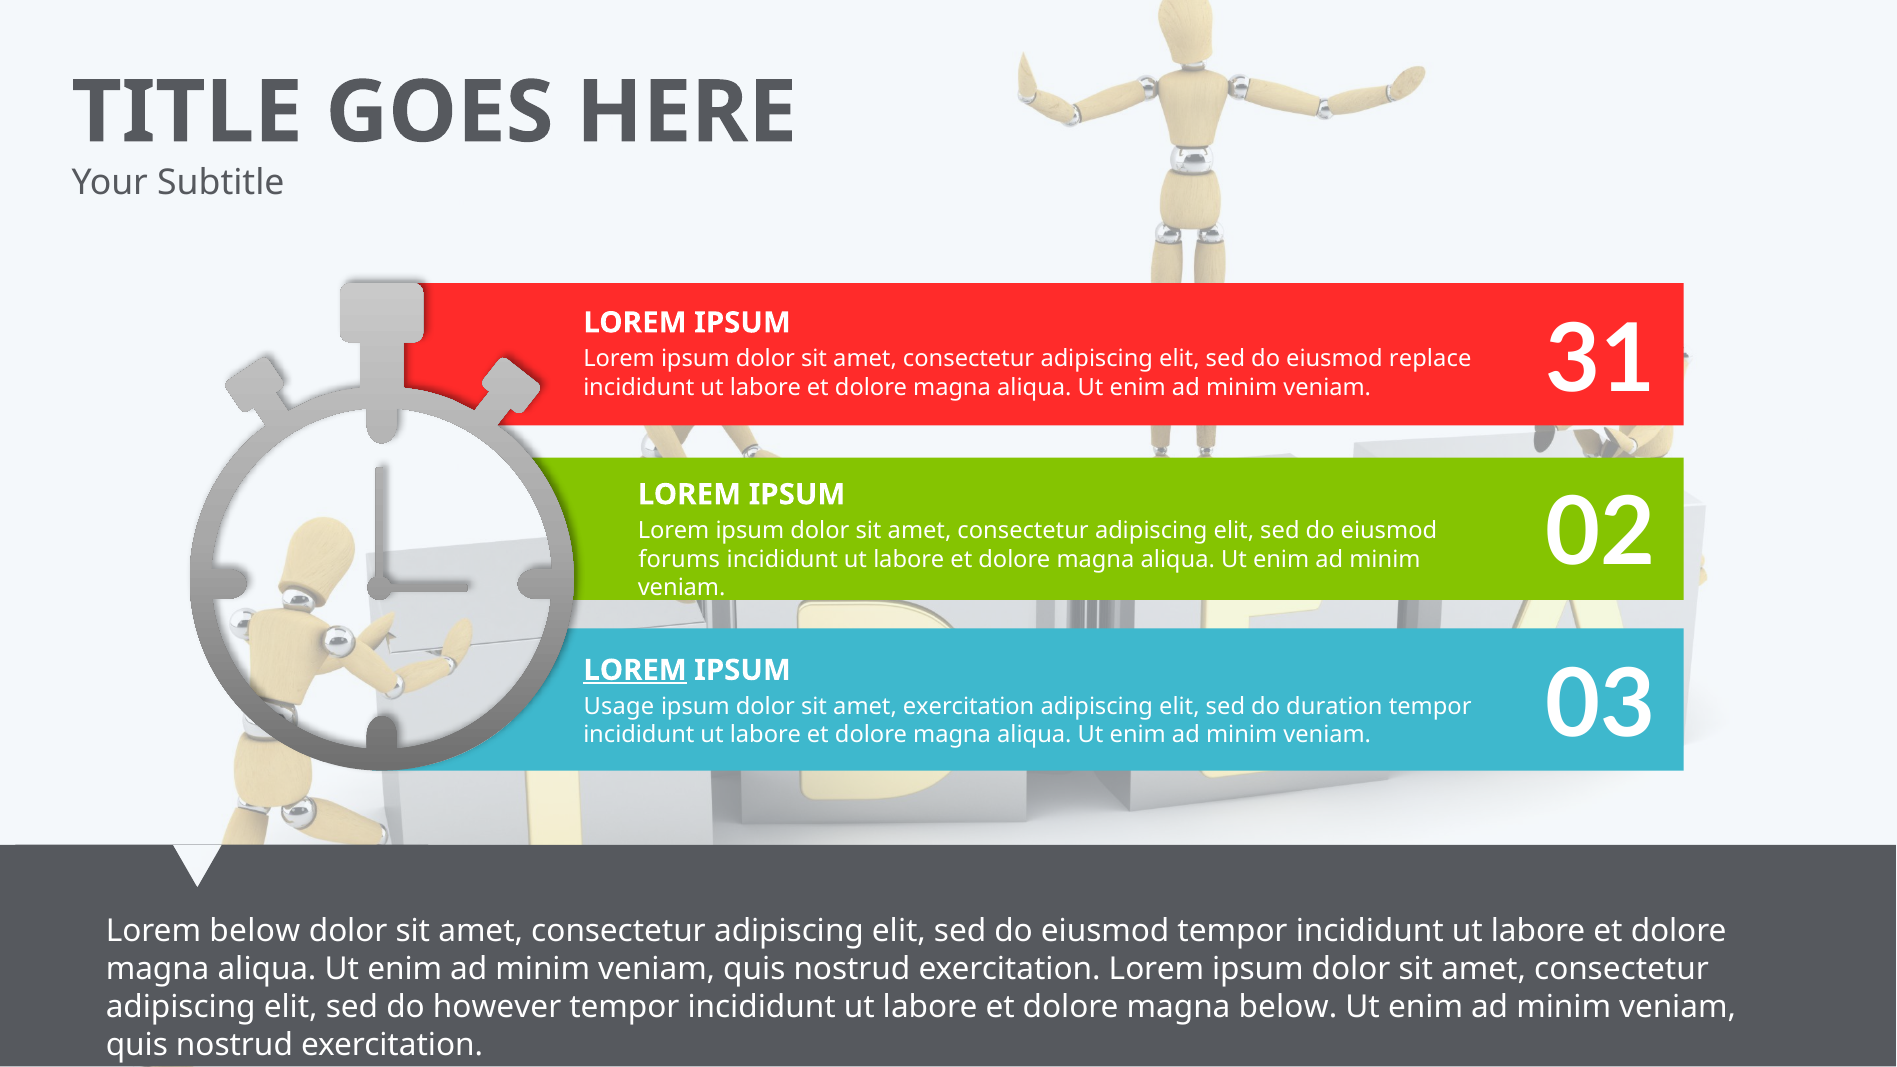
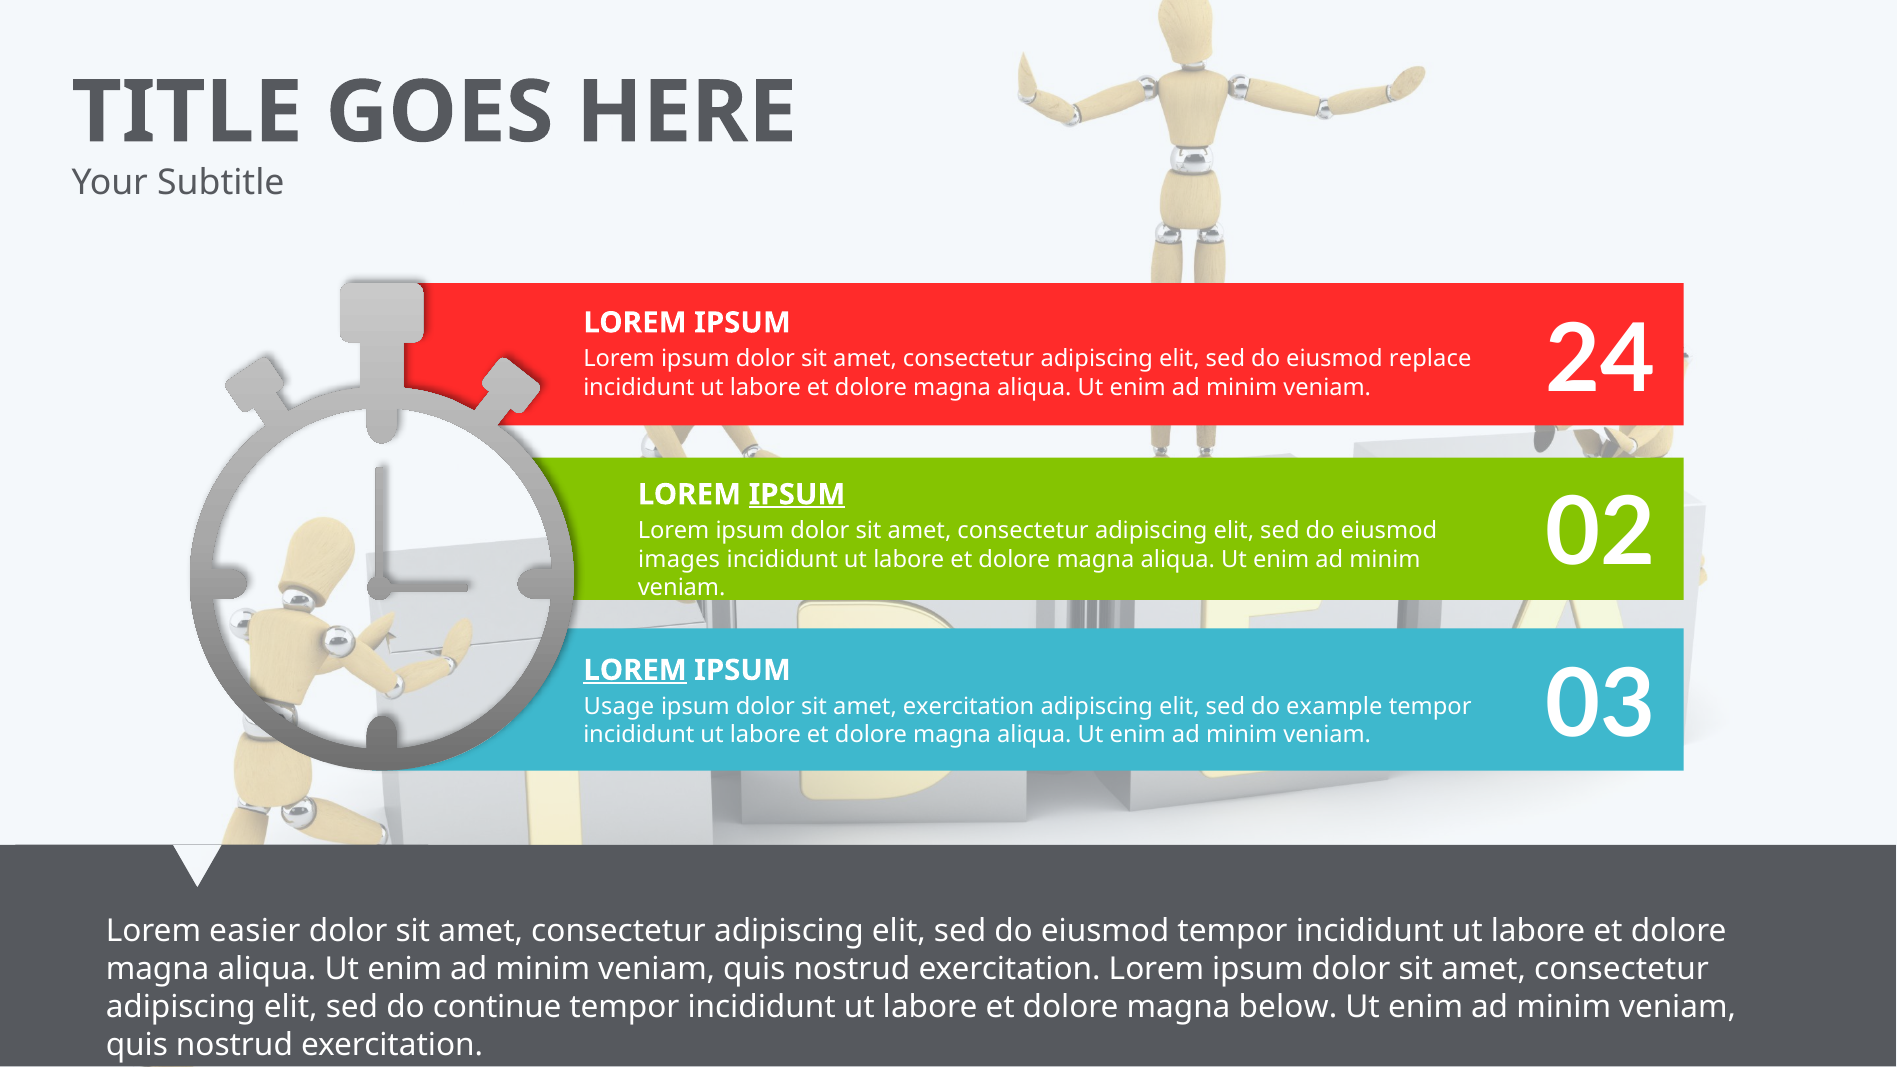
31: 31 -> 24
IPSUM at (797, 495) underline: none -> present
forums: forums -> images
duration: duration -> example
Lorem below: below -> easier
however: however -> continue
